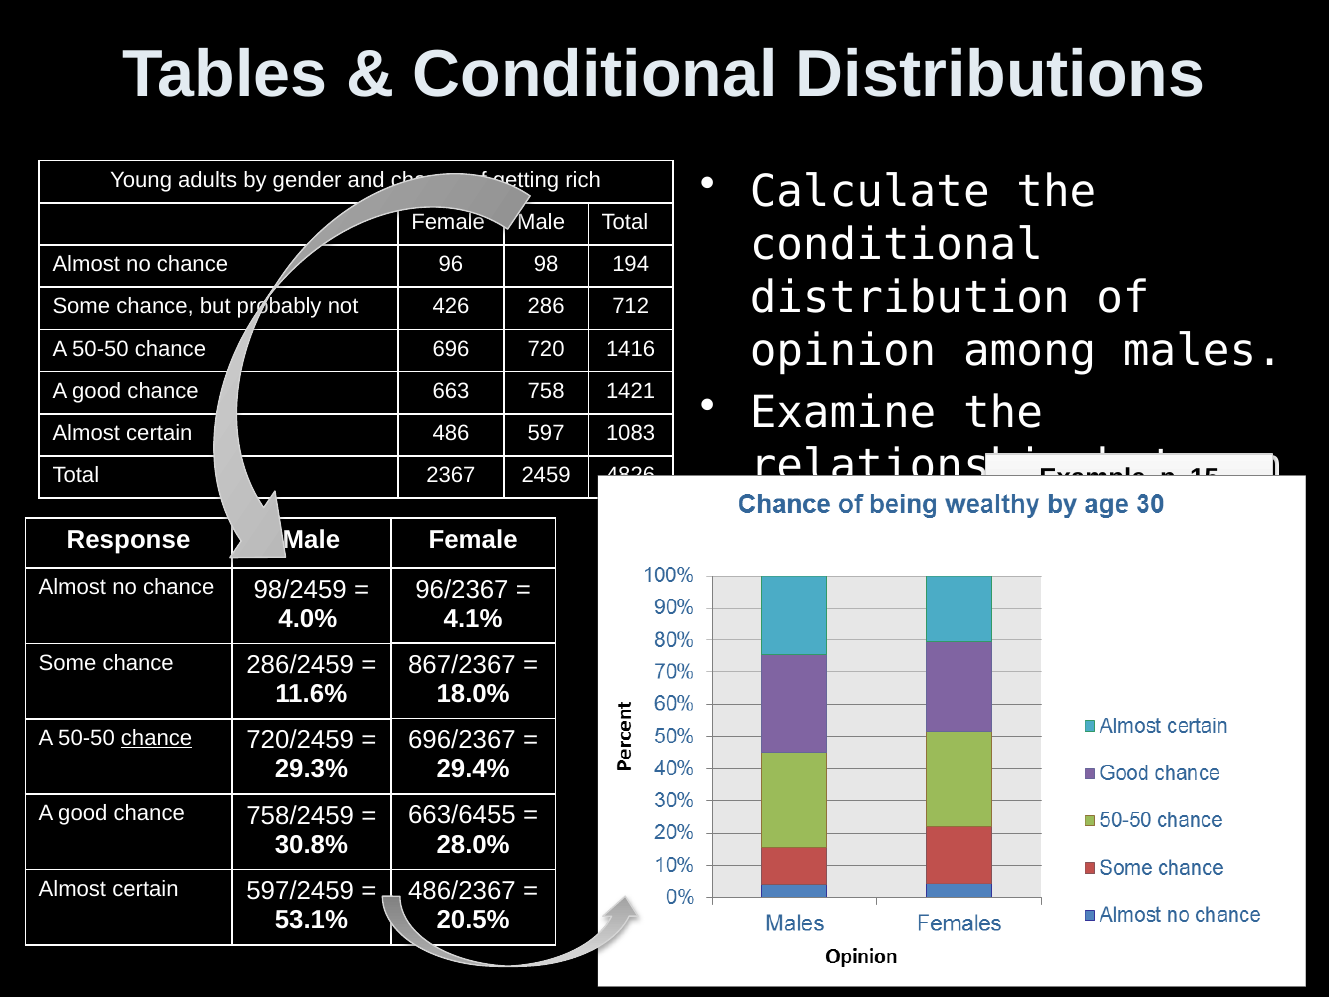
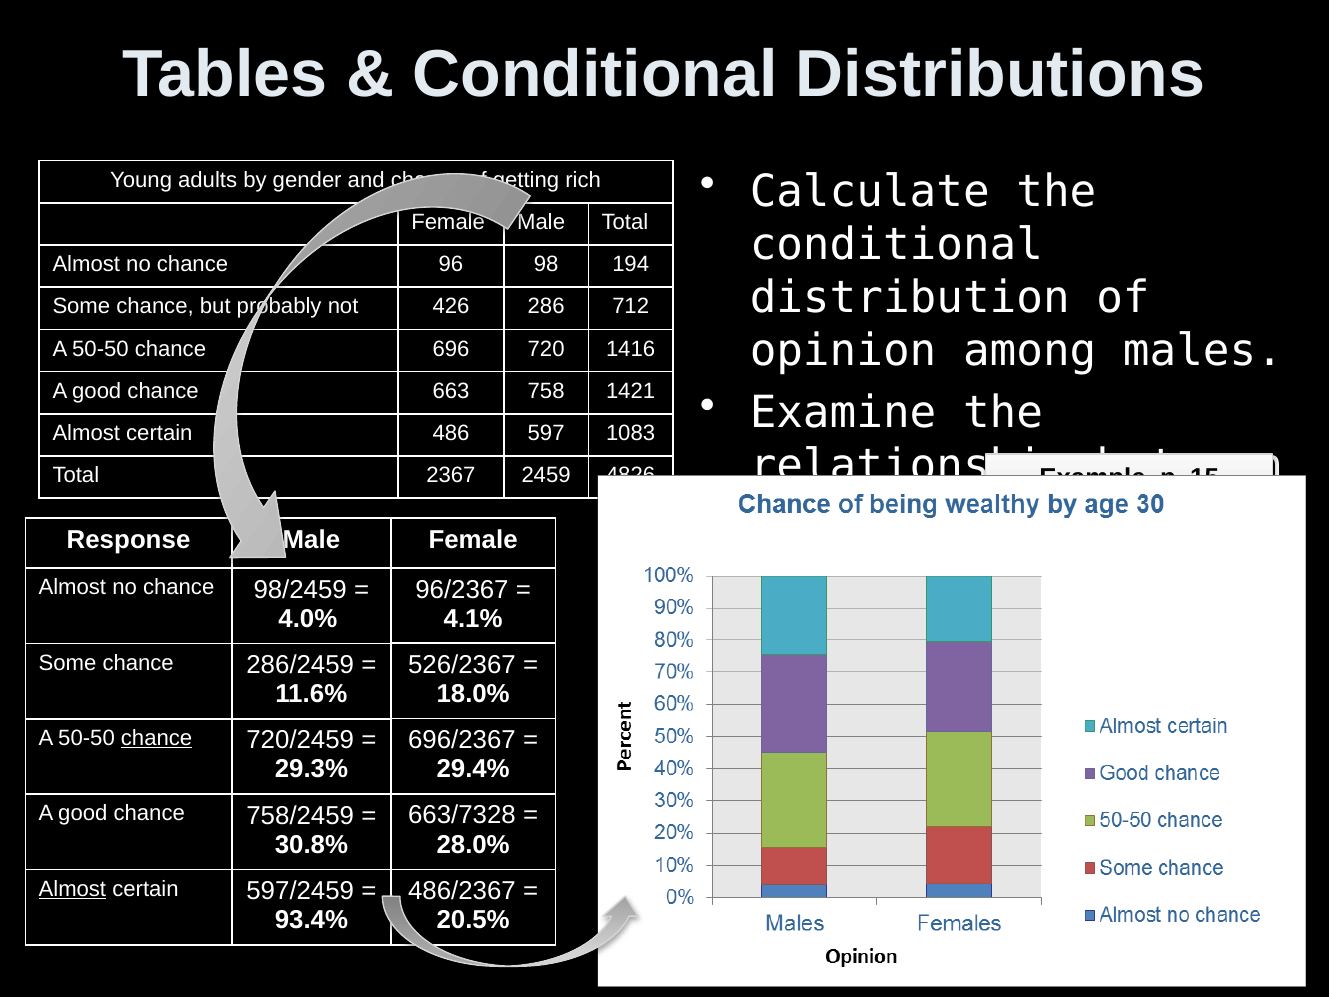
867/2367: 867/2367 -> 526/2367
663/6455: 663/6455 -> 663/7328
Almost at (72, 889) underline: none -> present
53.1%: 53.1% -> 93.4%
